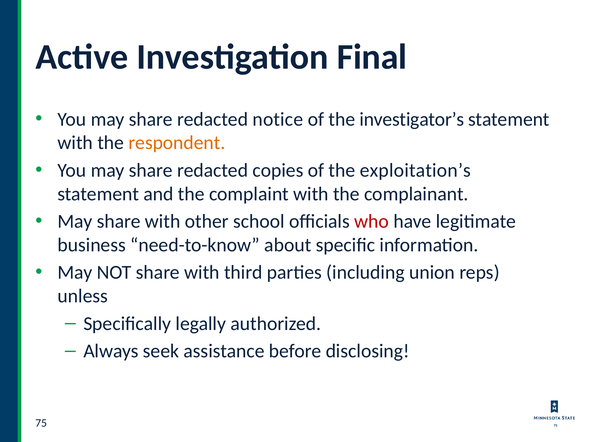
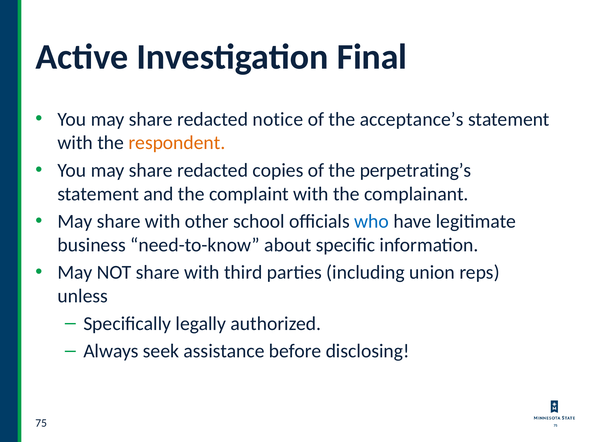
investigator’s: investigator’s -> acceptance’s
exploitation’s: exploitation’s -> perpetrating’s
who colour: red -> blue
